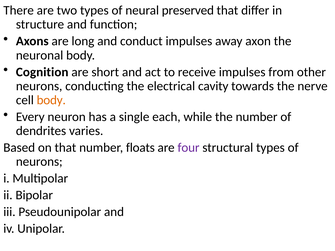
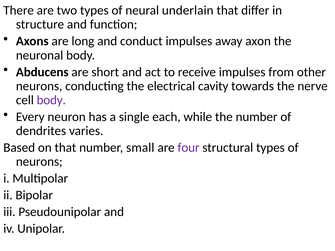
preserved: preserved -> underlain
Cognition: Cognition -> Abducens
body at (51, 100) colour: orange -> purple
floats: floats -> small
